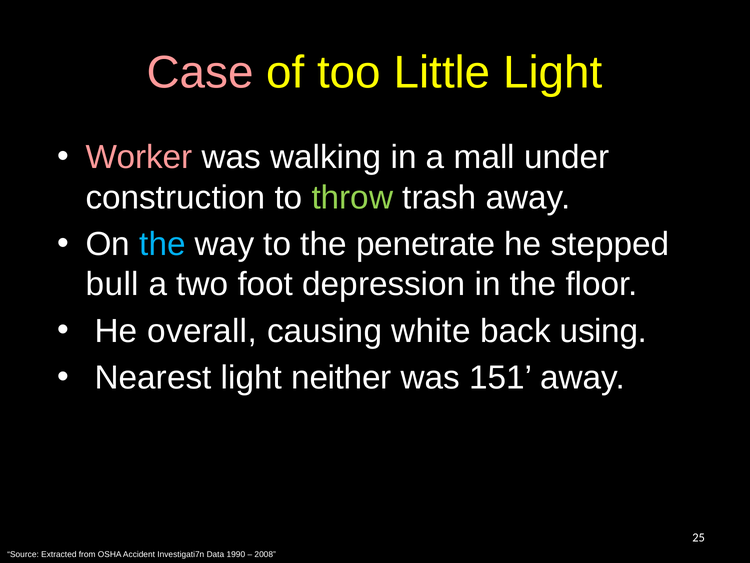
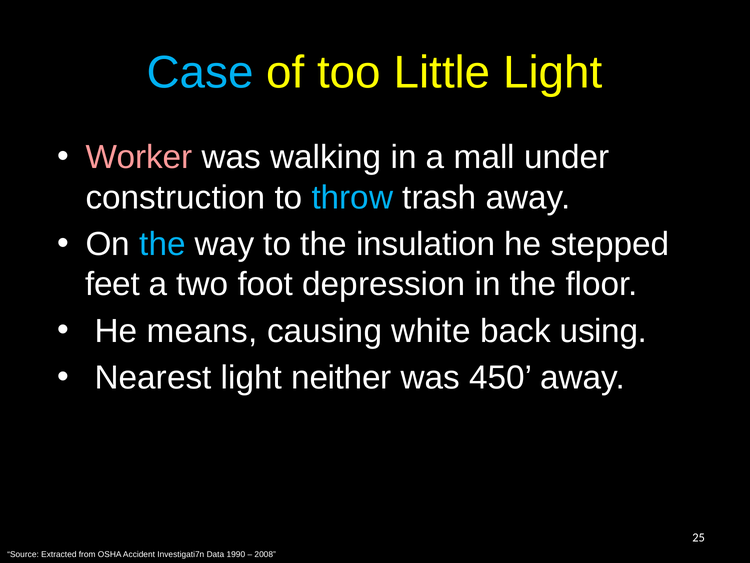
Case colour: pink -> light blue
throw colour: light green -> light blue
penetrate: penetrate -> insulation
bull: bull -> feet
overall: overall -> means
151: 151 -> 450
